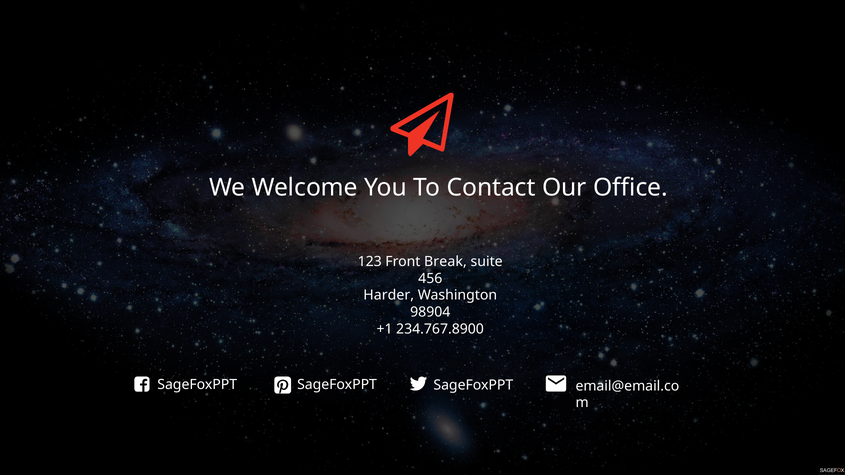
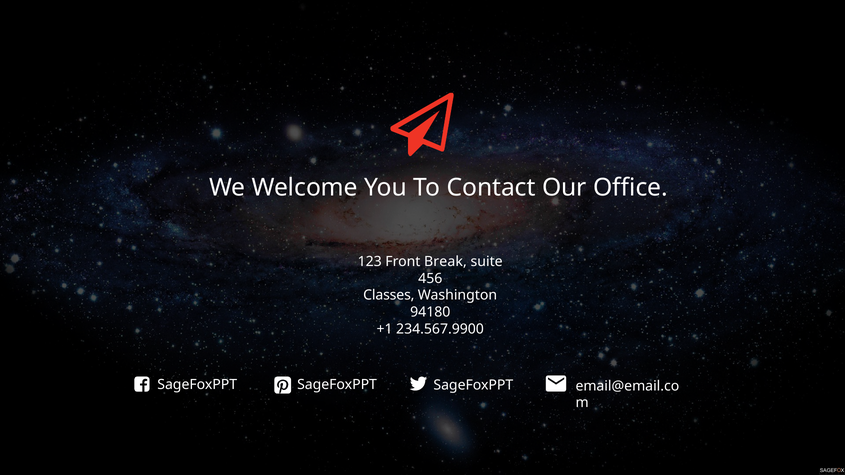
Harder: Harder -> Classes
98904: 98904 -> 94180
234.767.8900: 234.767.8900 -> 234.567.9900
